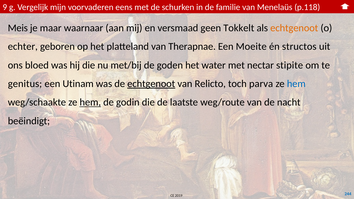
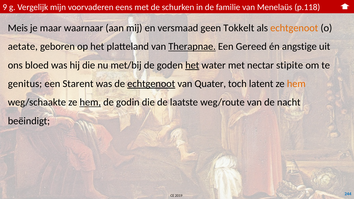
echter: echter -> aetate
Therapnae underline: none -> present
Moeite: Moeite -> Gereed
structos: structos -> angstige
het at (192, 65) underline: none -> present
Utinam: Utinam -> Starent
Relicto: Relicto -> Quater
parva: parva -> latent
hem at (296, 84) colour: blue -> orange
